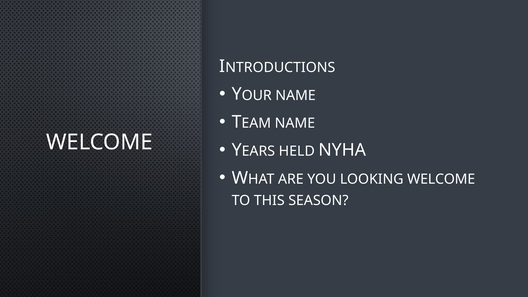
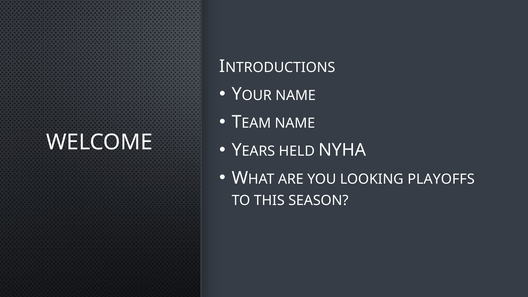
LOOKING WELCOME: WELCOME -> PLAYOFFS
